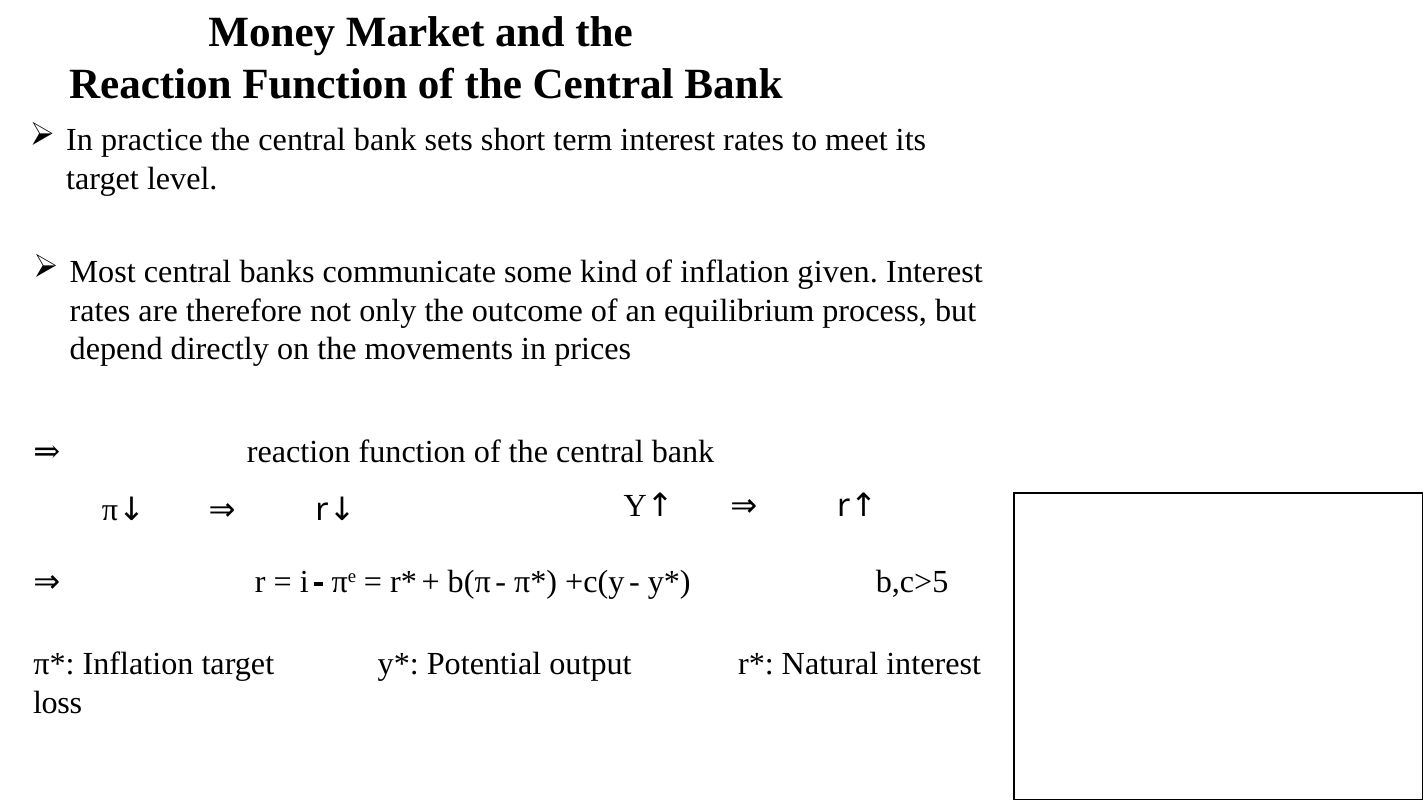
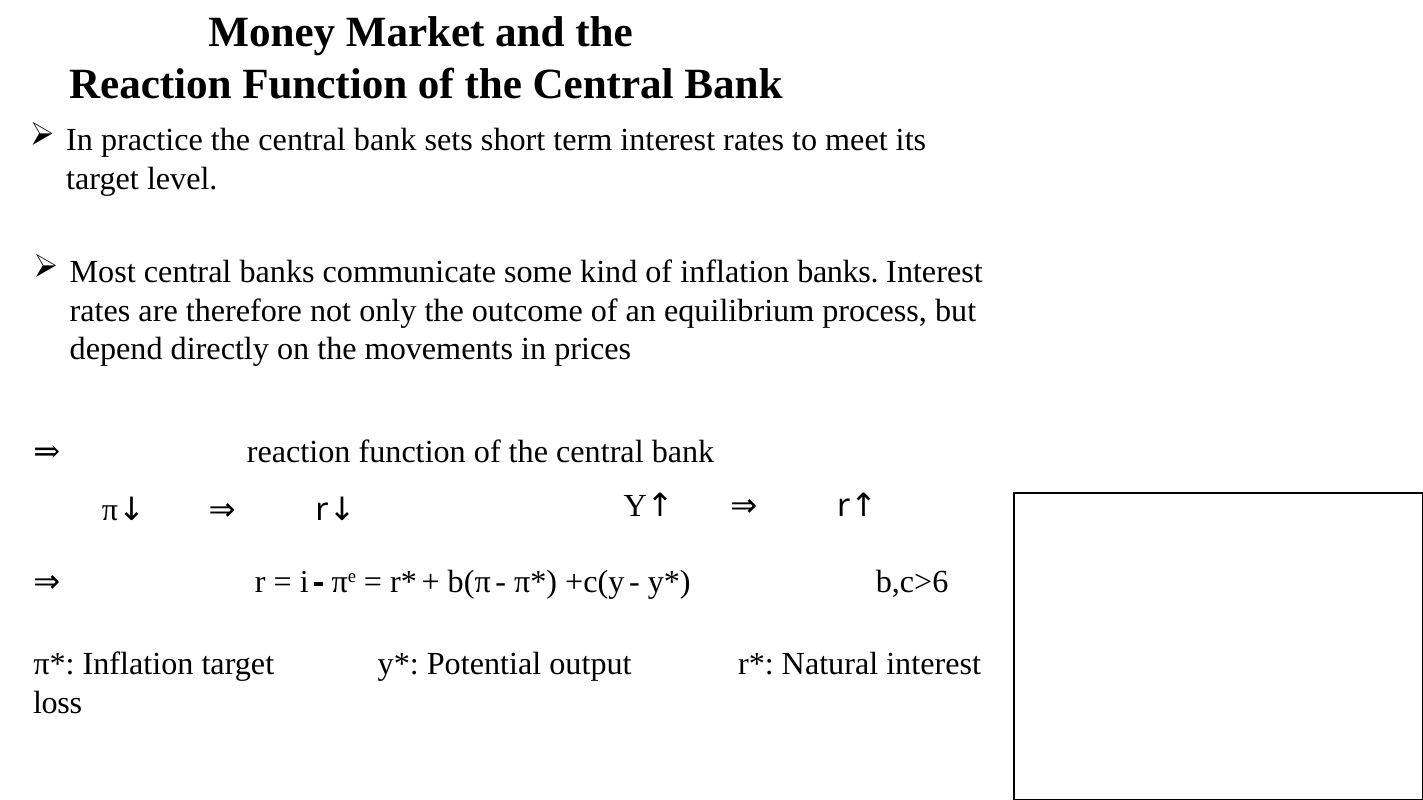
inflation given: given -> banks
b,c>5: b,c>5 -> b,c>6
